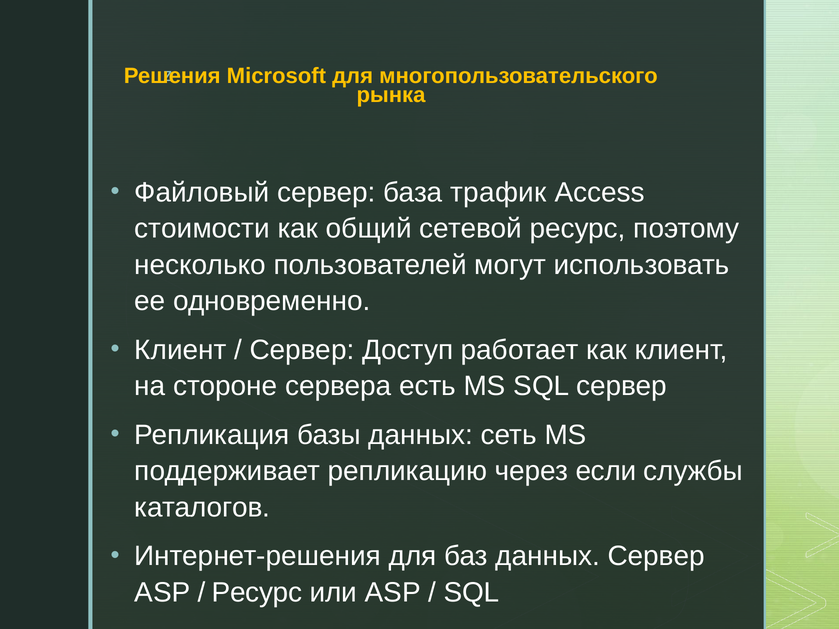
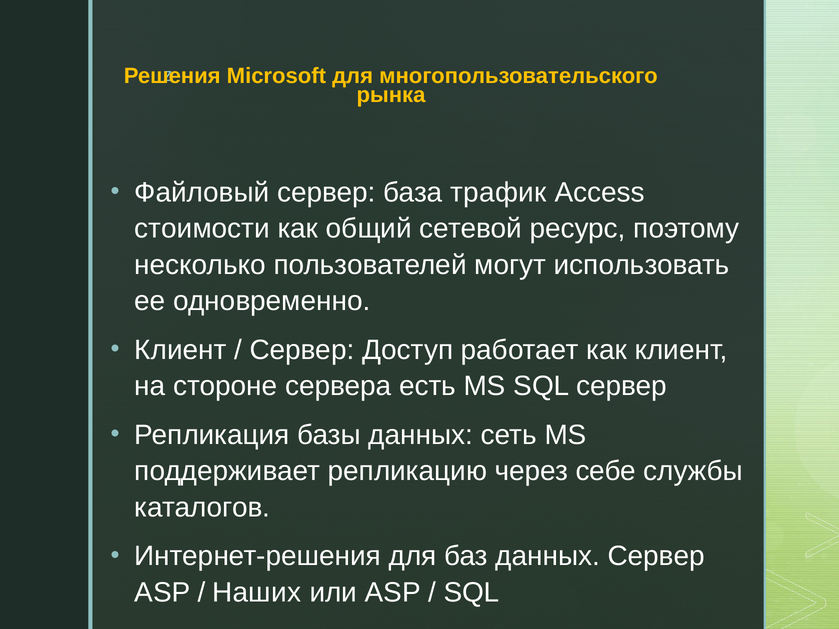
если: если -> себе
Ресурс at (257, 593): Ресурс -> Наших
